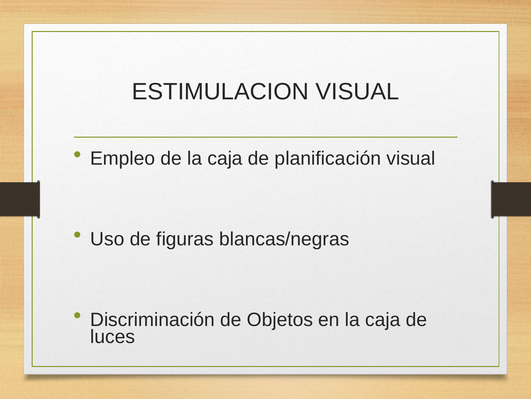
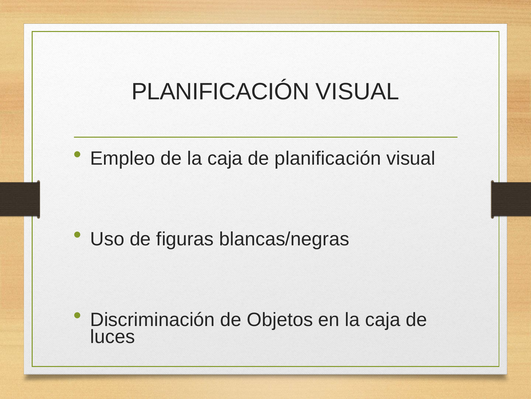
ESTIMULACION at (220, 91): ESTIMULACION -> PLANIFICACIÓN
